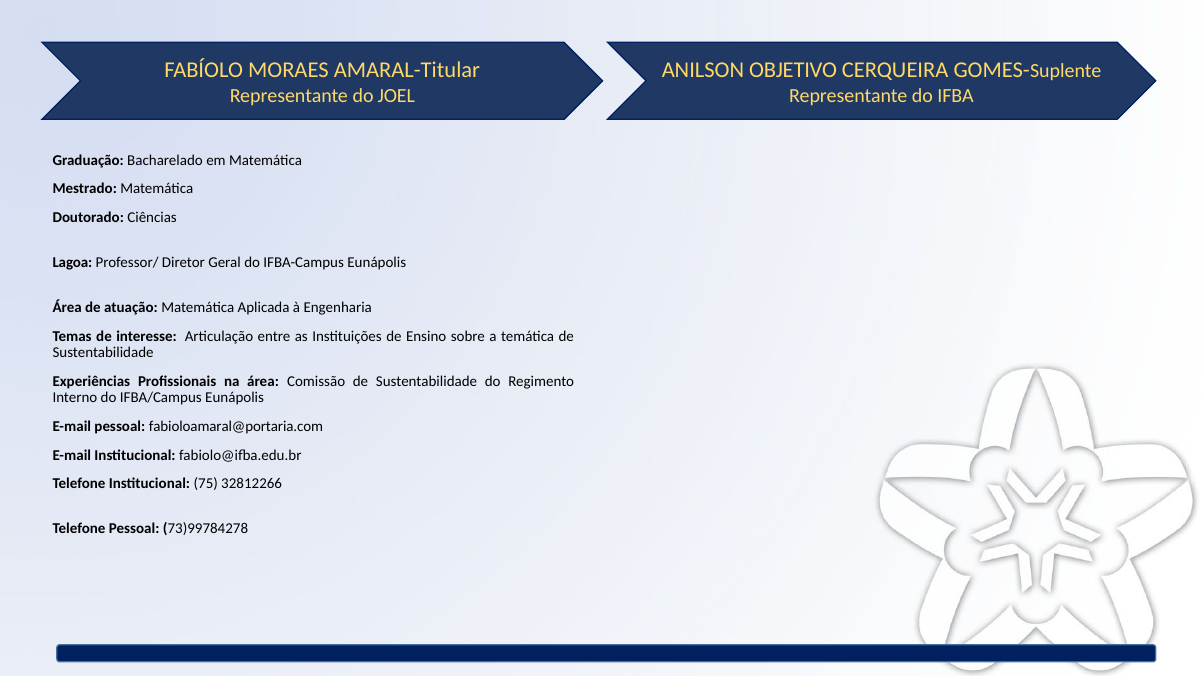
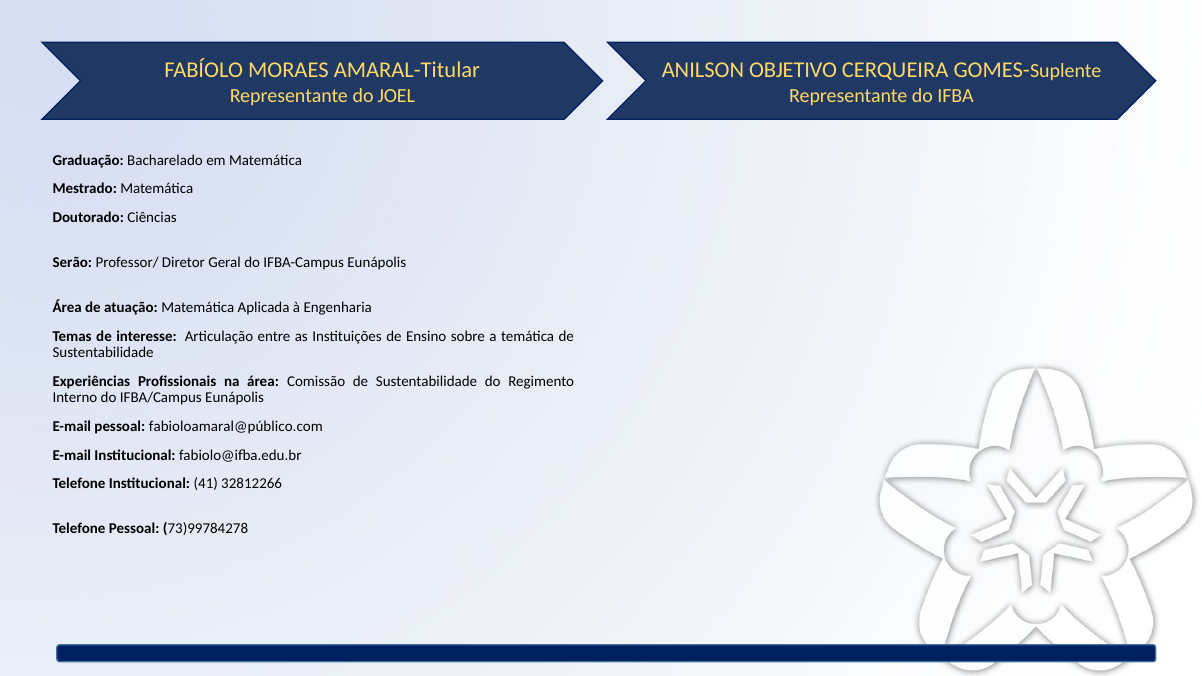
Lagoa: Lagoa -> Serão
fabioloamaral@portaria.com: fabioloamaral@portaria.com -> fabioloamaral@público.com
75: 75 -> 41
